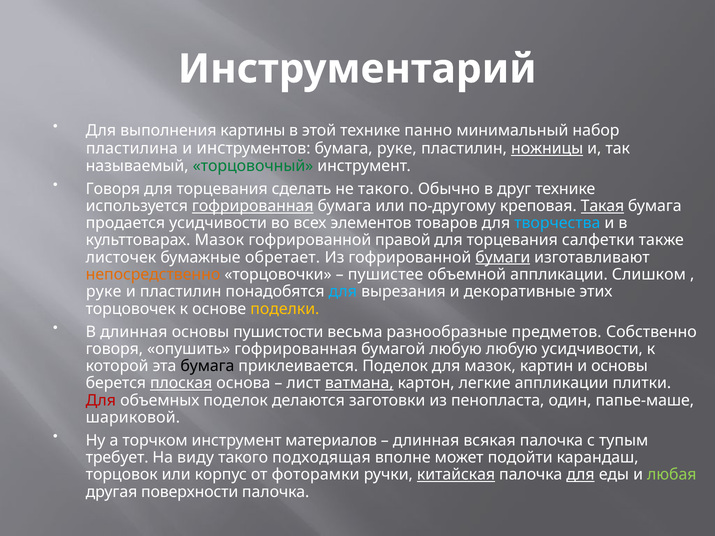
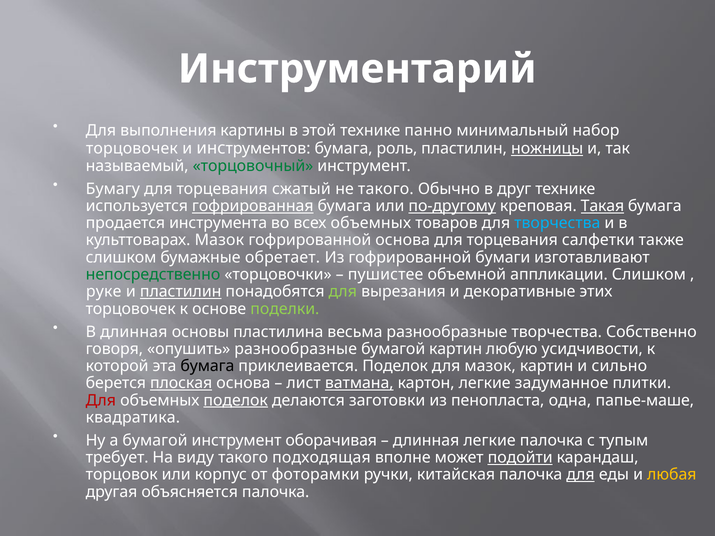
пластилина at (132, 149): пластилина -> торцовочек
бумага руке: руке -> роль
Говоря at (113, 189): Говоря -> Бумагу
сделать: сделать -> сжатый
по-другому underline: none -> present
продается усидчивости: усидчивости -> инструмента
всех элементов: элементов -> объемных
гофрированной правой: правой -> основа
листочек at (121, 257): листочек -> слишком
бумаги underline: present -> none
непосредственно colour: orange -> green
пластилин at (181, 292) underline: none -> present
для at (343, 292) colour: light blue -> light green
поделки colour: yellow -> light green
пушистости: пушистости -> пластилина
разнообразные предметов: предметов -> творчества
опушить гофрированная: гофрированная -> разнообразные
бумагой любую: любую -> картин
и основы: основы -> сильно
легкие аппликации: аппликации -> задуманное
поделок at (236, 401) underline: none -> present
один: один -> одна
шариковой: шариковой -> квадратика
а торчком: торчком -> бумагой
материалов: материалов -> оборачивая
длинная всякая: всякая -> легкие
подойти underline: none -> present
китайская underline: present -> none
любая colour: light green -> yellow
поверхности: поверхности -> объясняется
